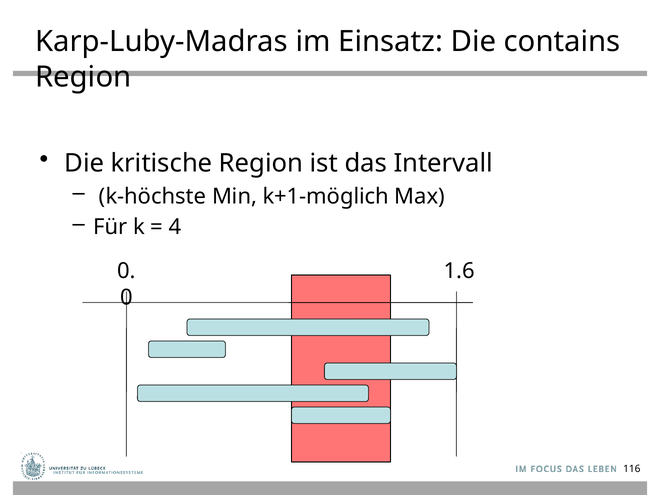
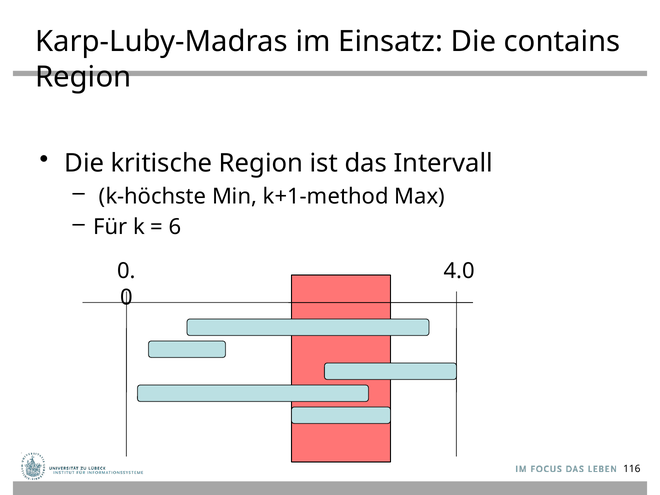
k+1-möglich: k+1-möglich -> k+1-method
4: 4 -> 6
1.6: 1.6 -> 4.0
